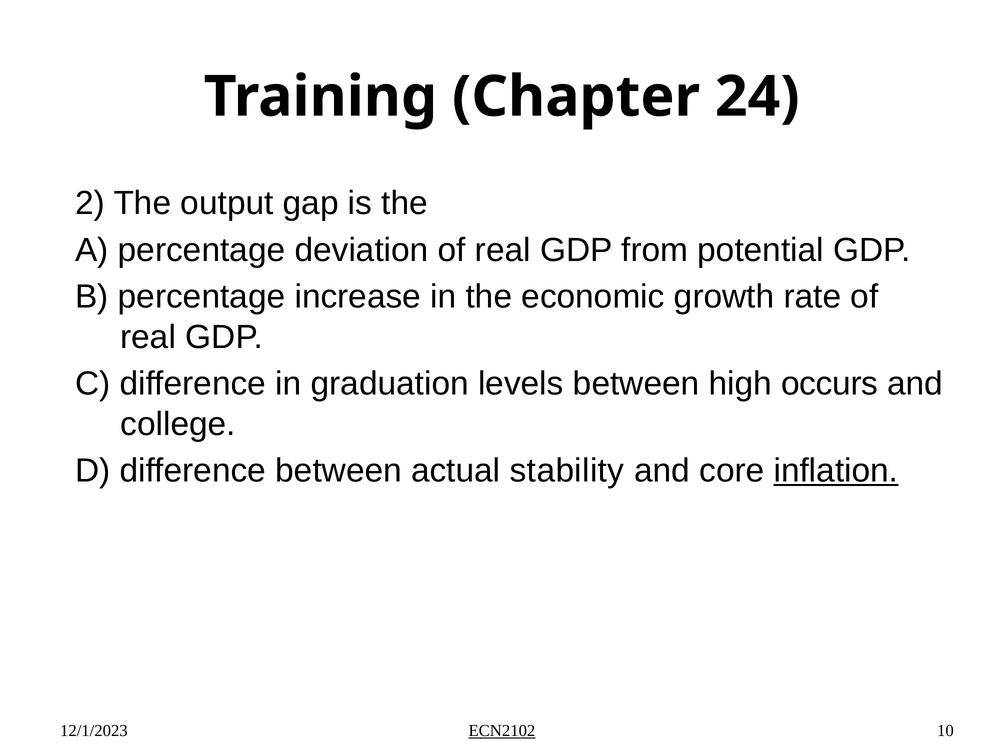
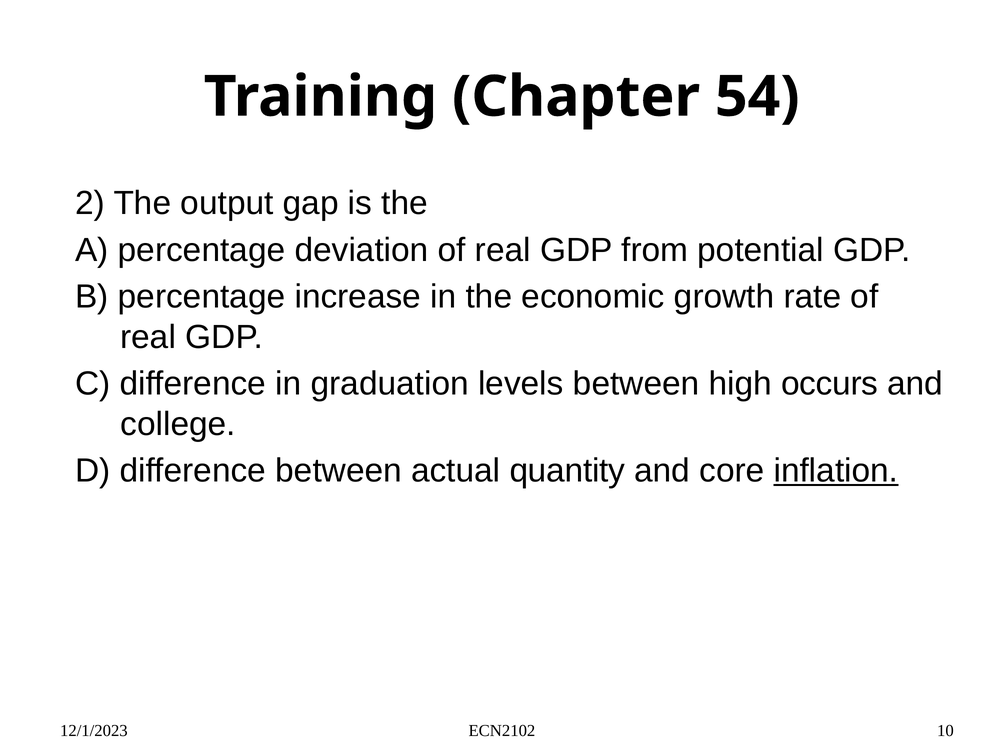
24: 24 -> 54
stability: stability -> quantity
ECN2102 underline: present -> none
